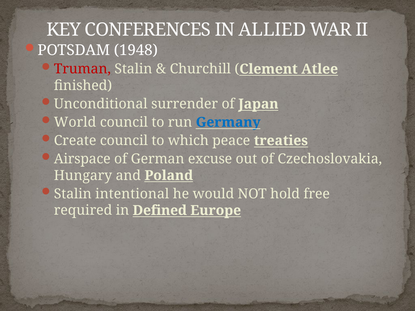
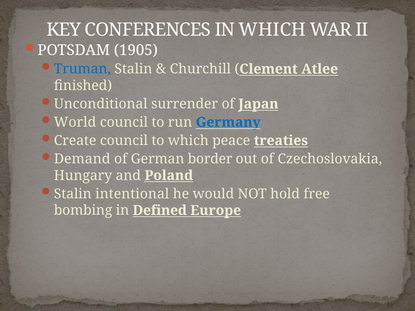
IN ALLIED: ALLIED -> WHICH
1948: 1948 -> 1905
Truman colour: red -> blue
Airspace: Airspace -> Demand
excuse: excuse -> border
required: required -> bombing
